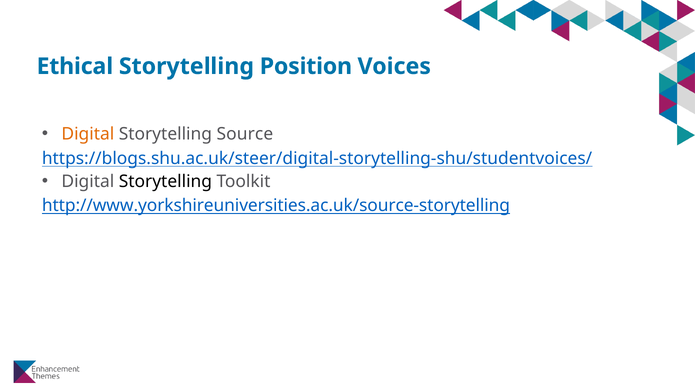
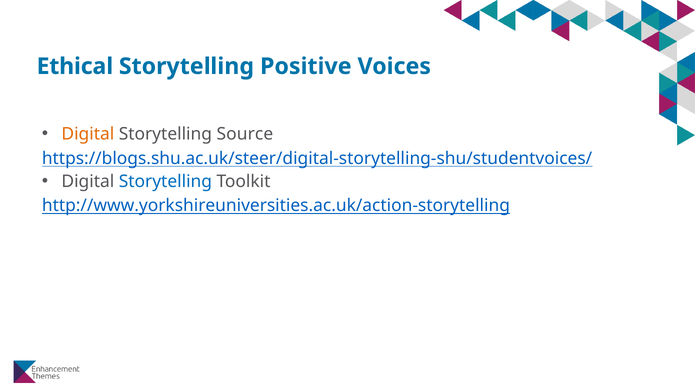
Position: Position -> Positive
Storytelling at (165, 181) colour: black -> blue
http://www.yorkshireuniversities.ac.uk/source-storytelling: http://www.yorkshireuniversities.ac.uk/source-storytelling -> http://www.yorkshireuniversities.ac.uk/action-storytelling
